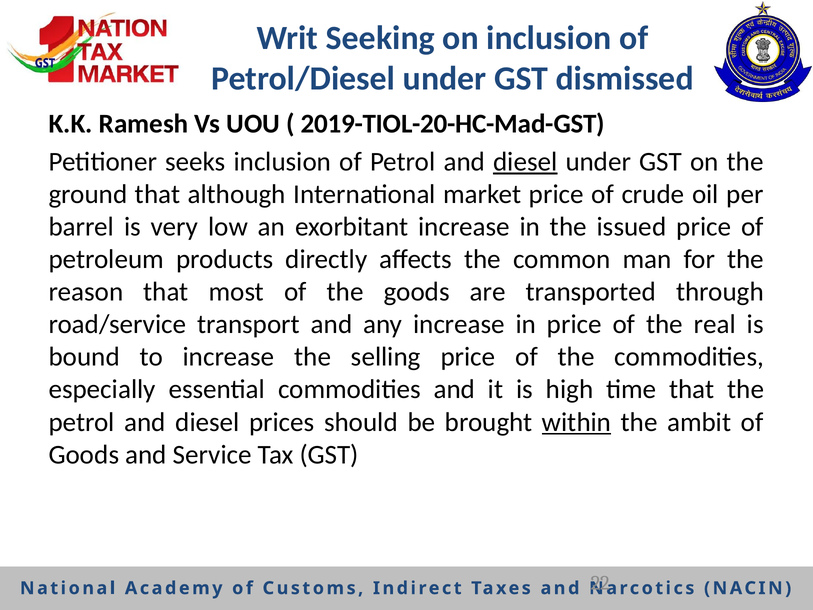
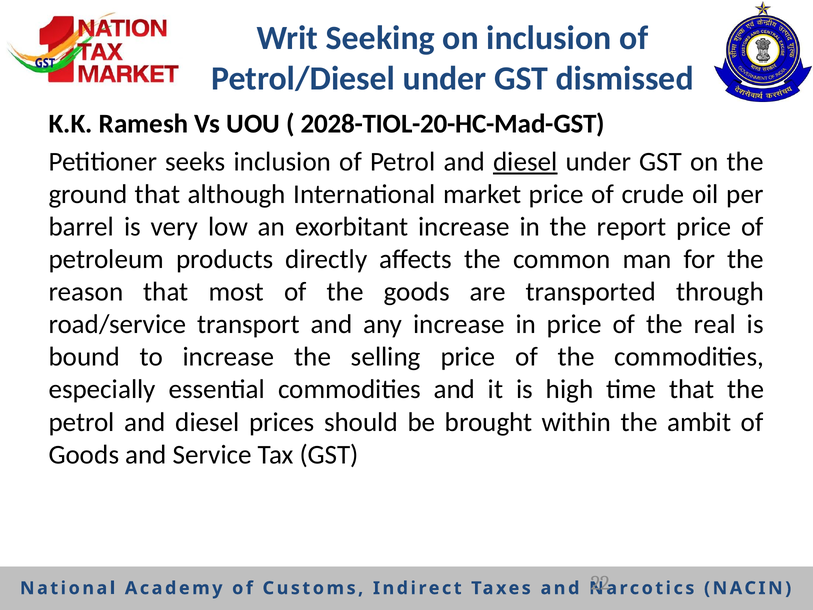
2019-TIOL-20-HC-Mad-GST: 2019-TIOL-20-HC-Mad-GST -> 2028-TIOL-20-HC-Mad-GST
issued: issued -> report
within underline: present -> none
